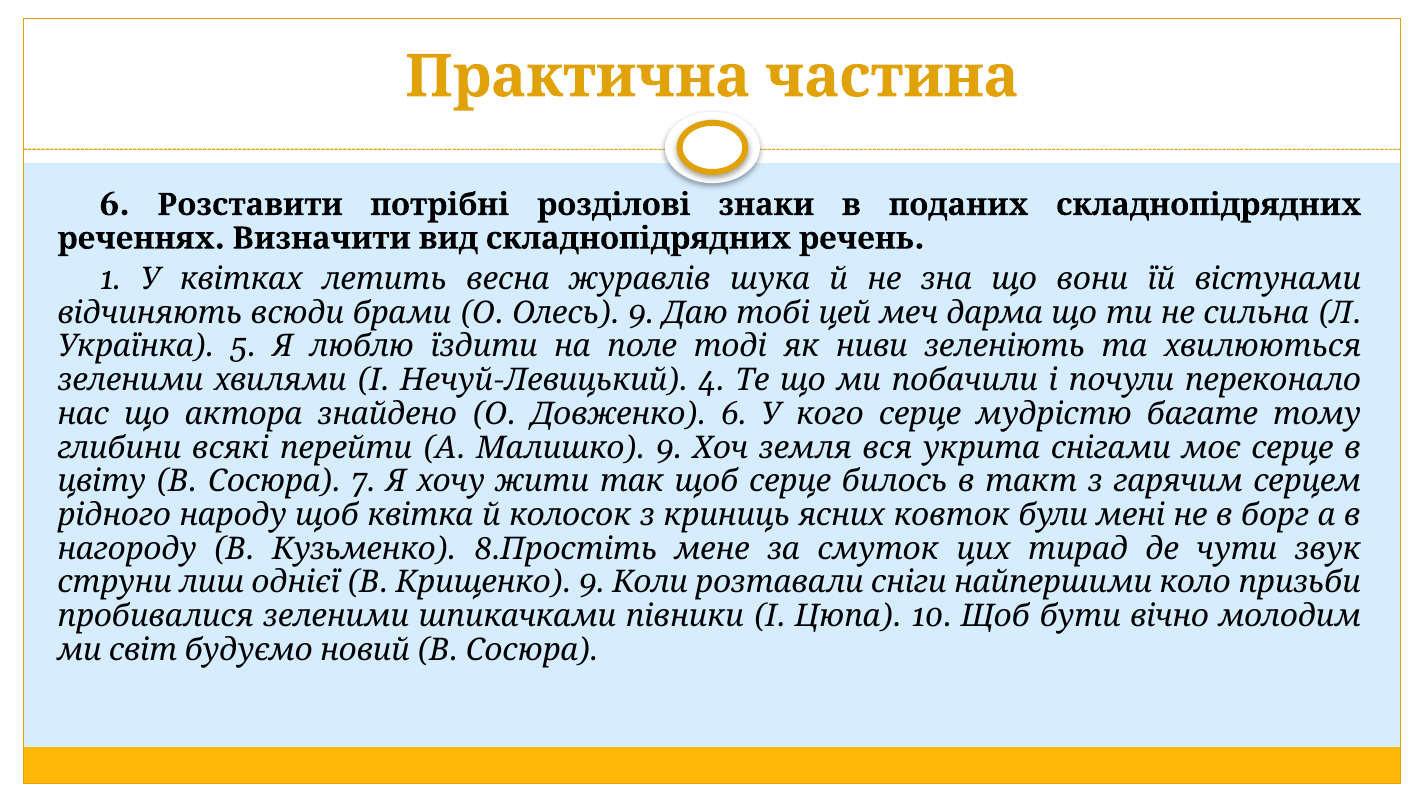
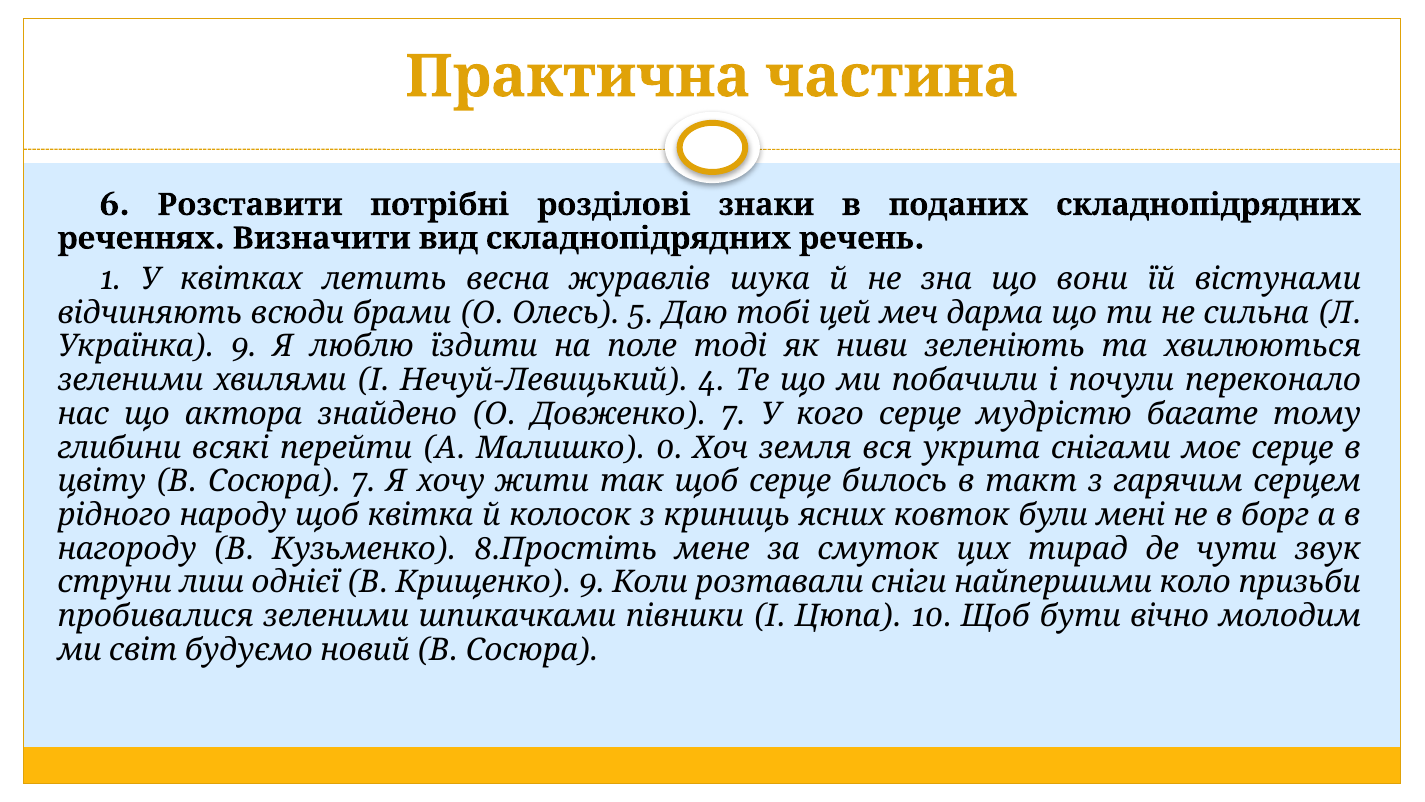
9 at (641, 313): 9 -> 5
5 at (243, 346): 5 -> 9
6 at (734, 414): 6 -> 7
9 at (669, 447): 9 -> 0
